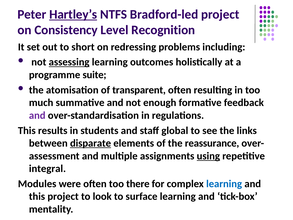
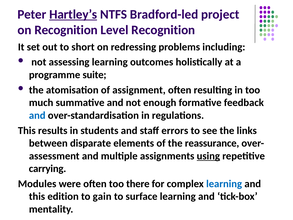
on Consistency: Consistency -> Recognition
assessing underline: present -> none
transparent: transparent -> assignment
and at (37, 115) colour: purple -> blue
global: global -> errors
disparate underline: present -> none
integral: integral -> carrying
this project: project -> edition
look: look -> gain
